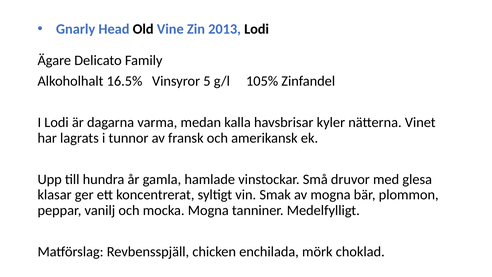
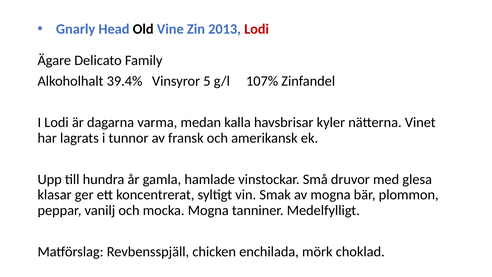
Lodi at (257, 29) colour: black -> red
16.5%: 16.5% -> 39.4%
105%: 105% -> 107%
